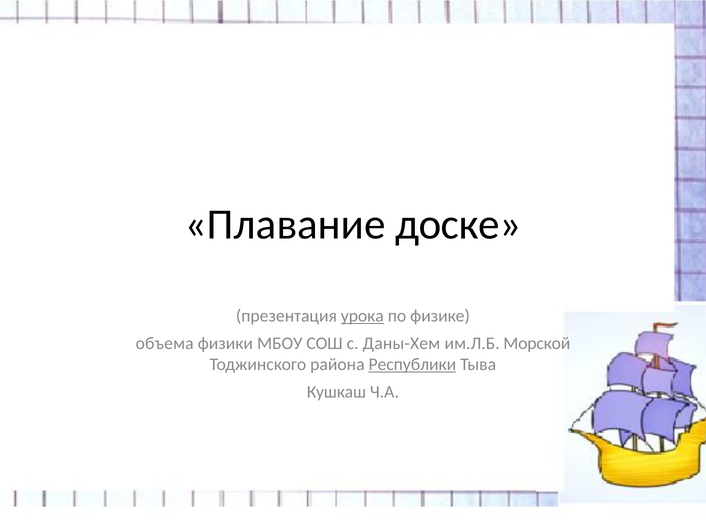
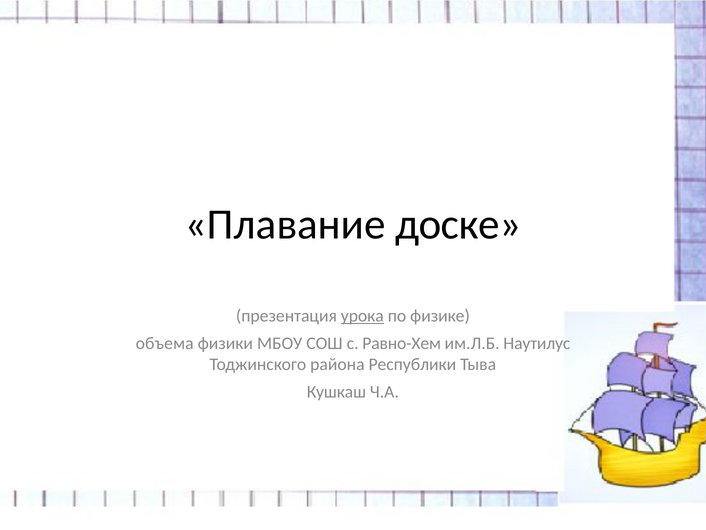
Даны-Хем: Даны-Хем -> Равно-Хем
Морской: Морской -> Наутилус
Республики underline: present -> none
